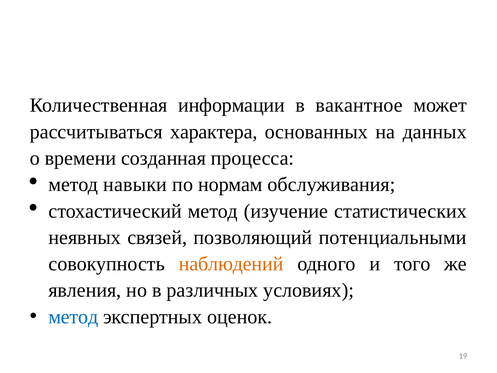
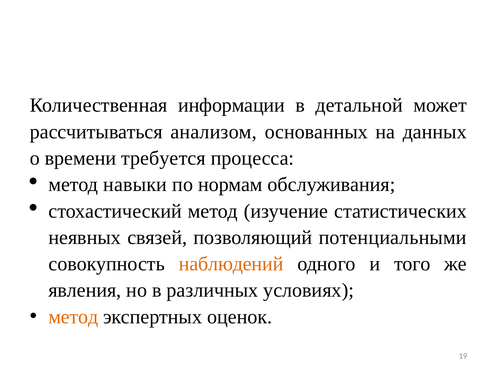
вакантное: вакантное -> детальной
характера: характера -> анализом
созданная: созданная -> требуется
метод at (73, 317) colour: blue -> orange
